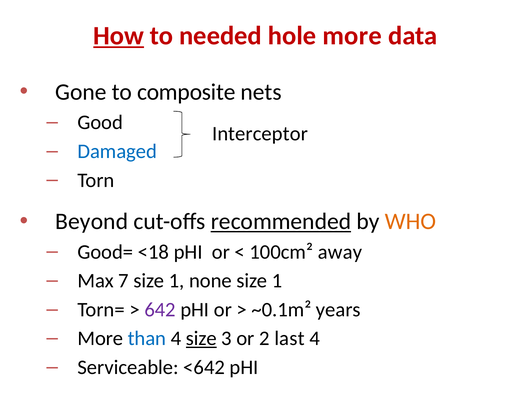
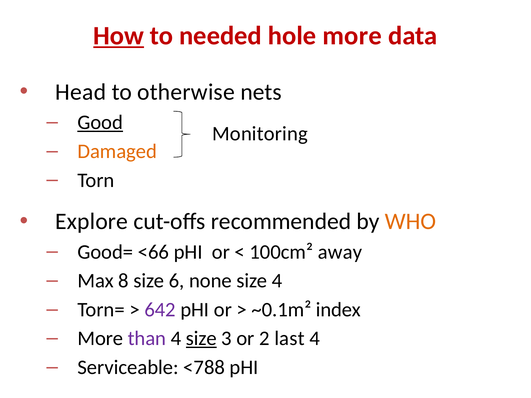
Gone: Gone -> Head
composite: composite -> otherwise
Good underline: none -> present
Interceptor: Interceptor -> Monitoring
Damaged colour: blue -> orange
Beyond: Beyond -> Explore
recommended underline: present -> none
<18: <18 -> <66
7: 7 -> 8
1 at (177, 281): 1 -> 6
none size 1: 1 -> 4
years: years -> index
than colour: blue -> purple
<642: <642 -> <788
